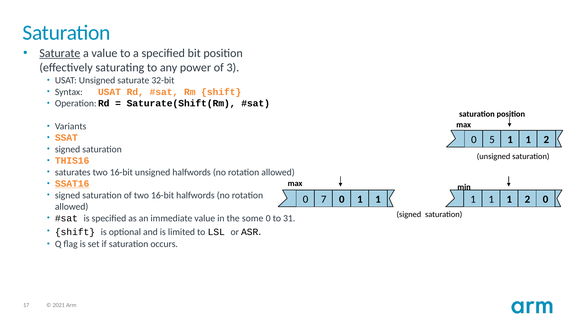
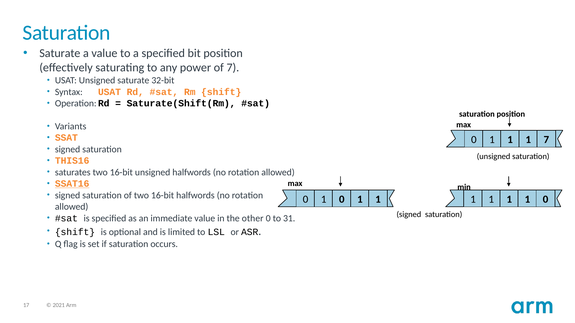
Saturate at (60, 53) underline: present -> none
of 3: 3 -> 7
5 at (492, 140): 5 -> 1
2 at (546, 140): 2 -> 7
7 at (324, 199): 7 -> 1
1 1 1 2: 2 -> 1
some: some -> other
